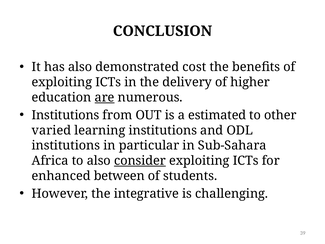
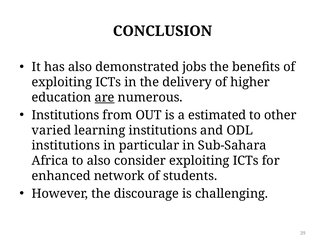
cost: cost -> jobs
consider underline: present -> none
between: between -> network
integrative: integrative -> discourage
